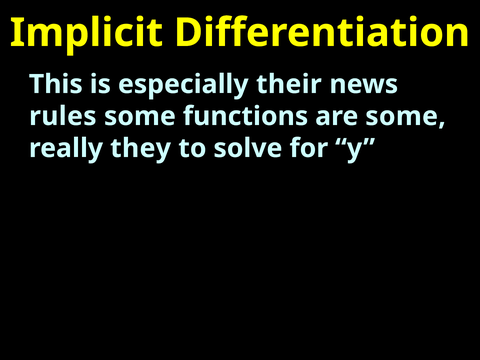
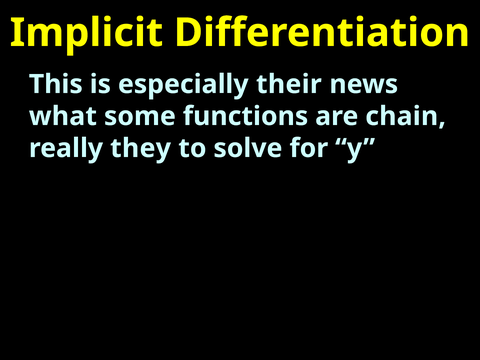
rules: rules -> what
are some: some -> chain
